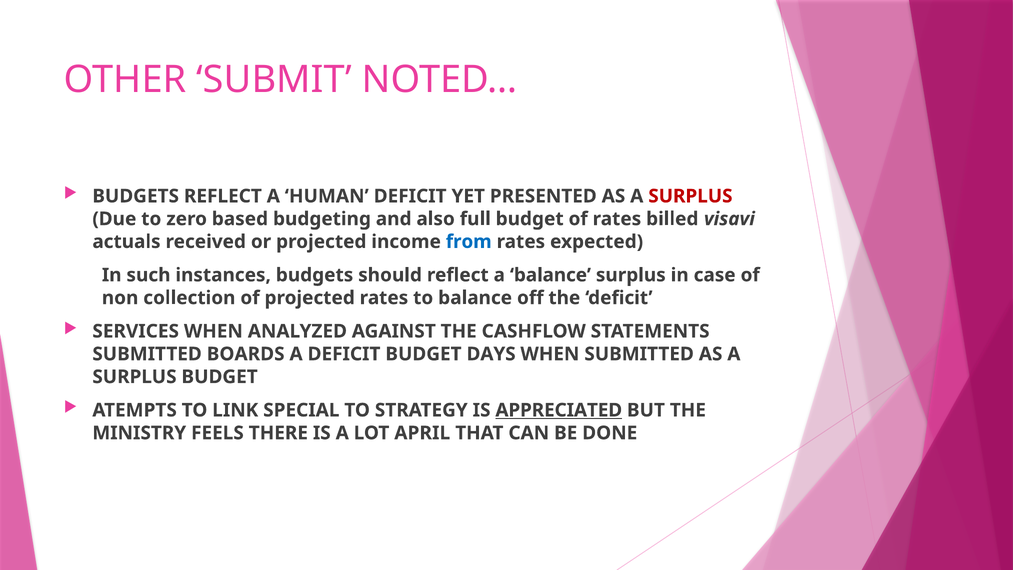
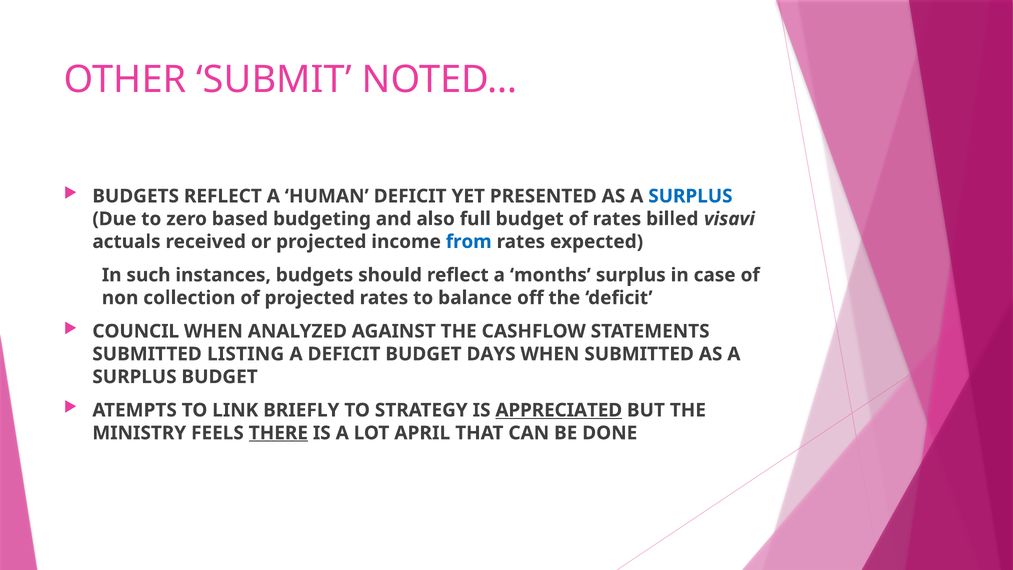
SURPLUS at (690, 196) colour: red -> blue
a balance: balance -> months
SERVICES: SERVICES -> COUNCIL
BOARDS: BOARDS -> LISTING
SPECIAL: SPECIAL -> BRIEFLY
THERE underline: none -> present
